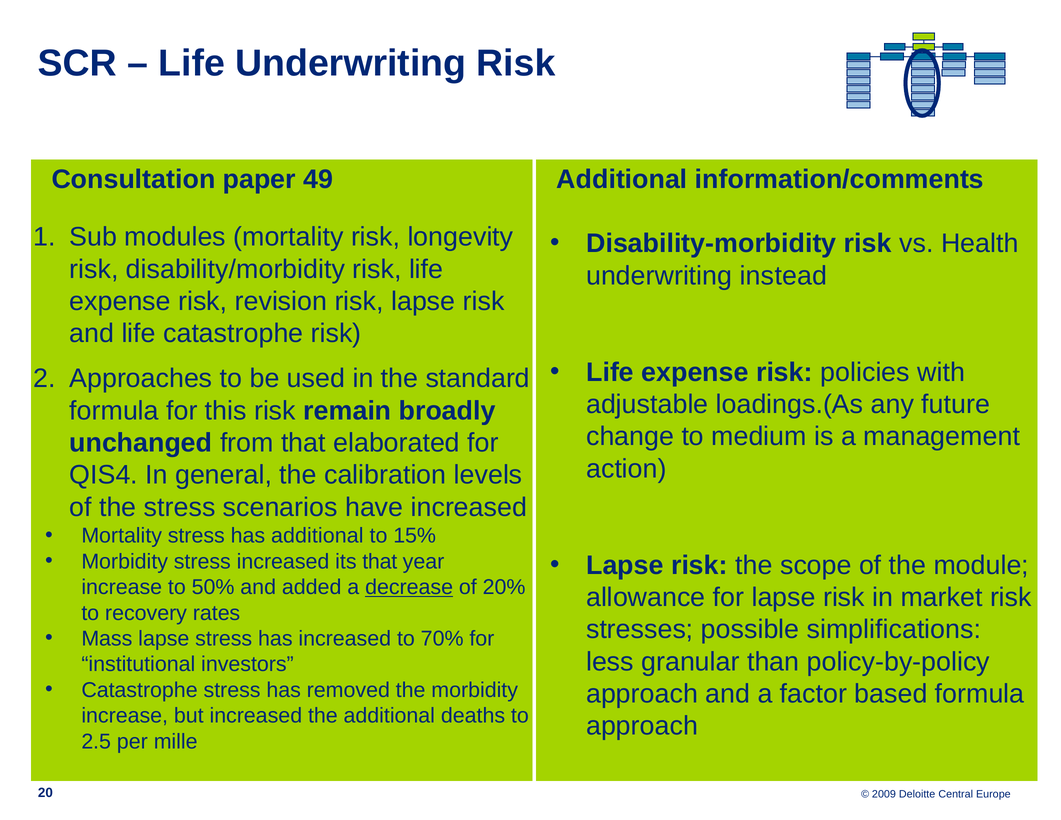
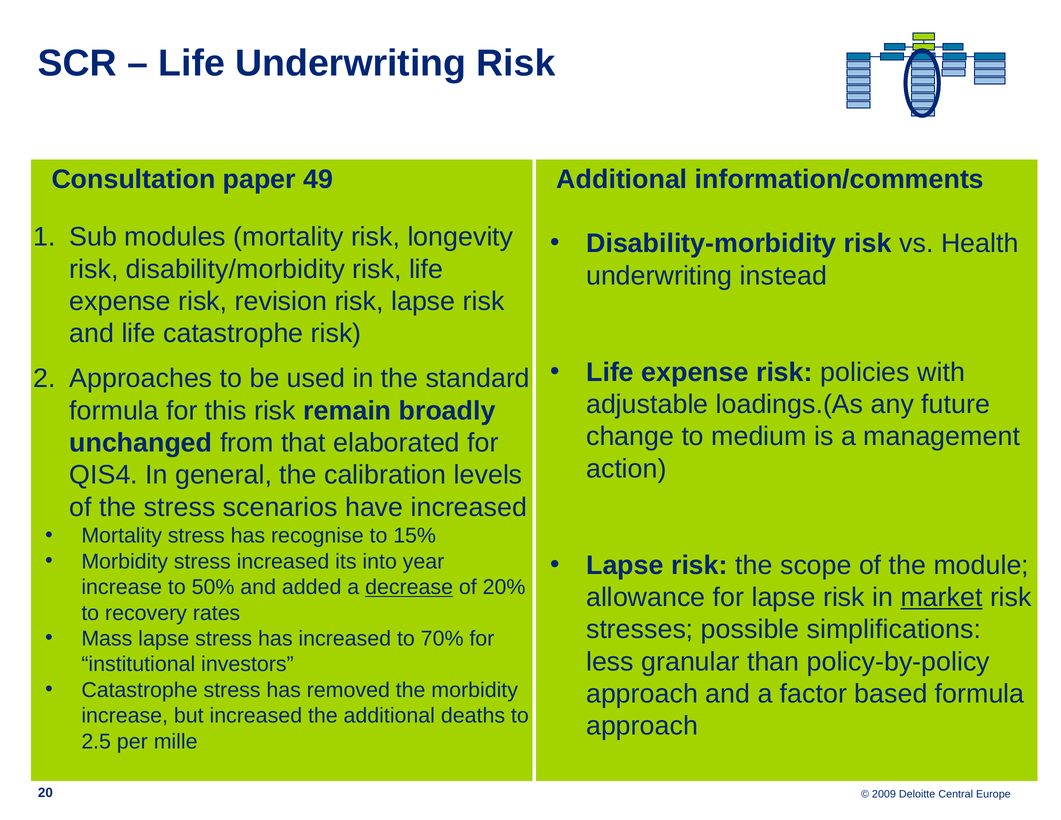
has additional: additional -> recognise
its that: that -> into
market underline: none -> present
